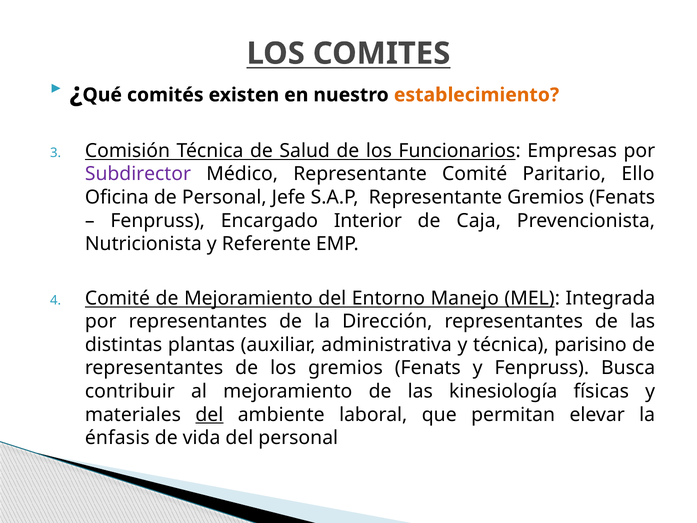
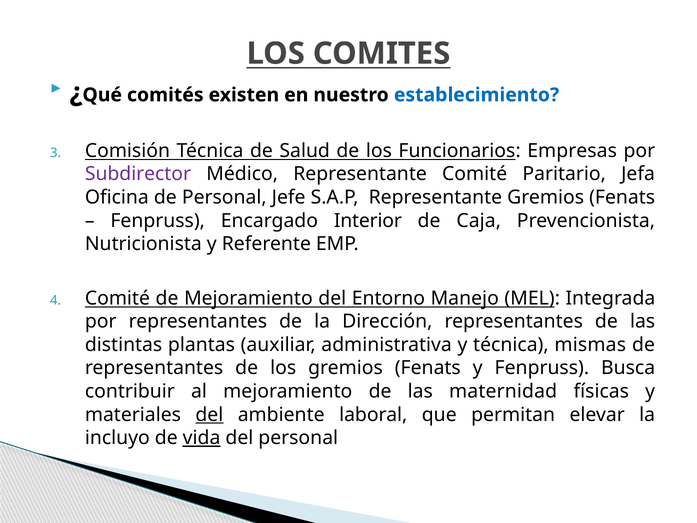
establecimiento colour: orange -> blue
Ello: Ello -> Jefa
parisino: parisino -> mismas
kinesiología: kinesiología -> maternidad
énfasis: énfasis -> incluyo
vida underline: none -> present
